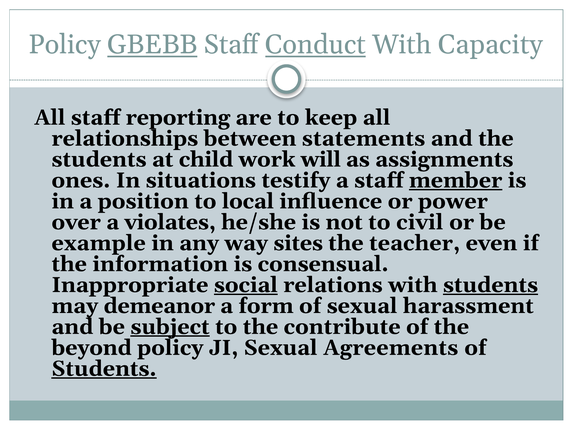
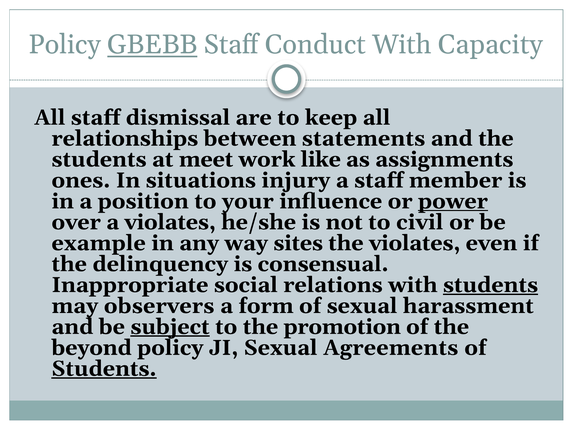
Conduct underline: present -> none
reporting: reporting -> dismissal
child: child -> meet
will: will -> like
testify: testify -> injury
member underline: present -> none
local: local -> your
power underline: none -> present
the teacher: teacher -> violates
information: information -> delinquency
social underline: present -> none
demeanor: demeanor -> observers
contribute: contribute -> promotion
